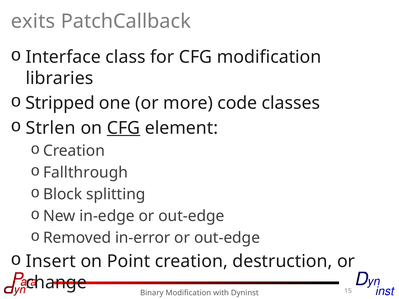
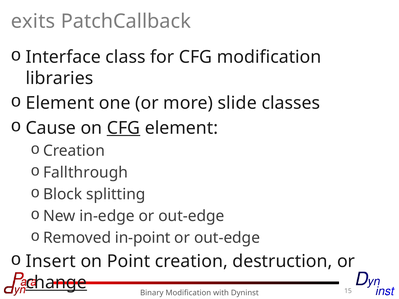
Stripped at (60, 103): Stripped -> Element
code: code -> slide
Strlen: Strlen -> Cause
in-error: in-error -> in-point
change underline: none -> present
